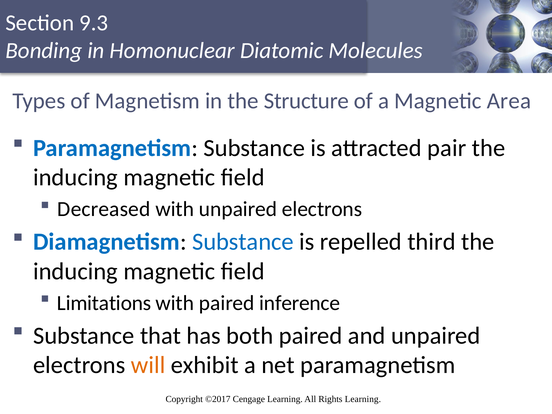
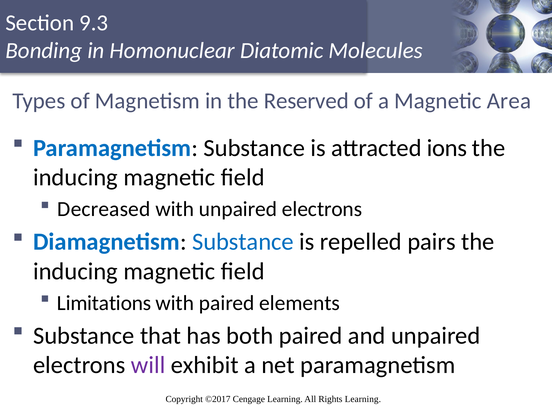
the Structure: Structure -> Reserved
pair: pair -> ions
third: third -> pairs
inference: inference -> elements
will colour: orange -> purple
